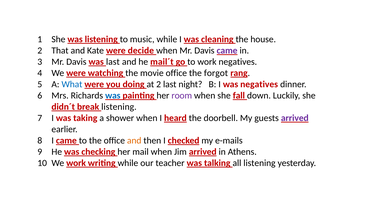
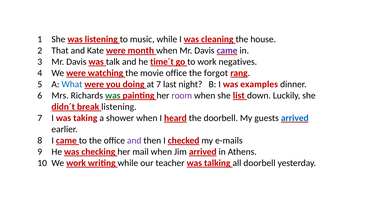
decide: decide -> month
was last: last -> talk
mail´t: mail´t -> time´t
at 2: 2 -> 7
was negatives: negatives -> examples
was at (113, 96) colour: blue -> green
fall: fall -> list
arrived at (295, 118) colour: purple -> blue
and at (134, 141) colour: orange -> purple
all listening: listening -> doorbell
